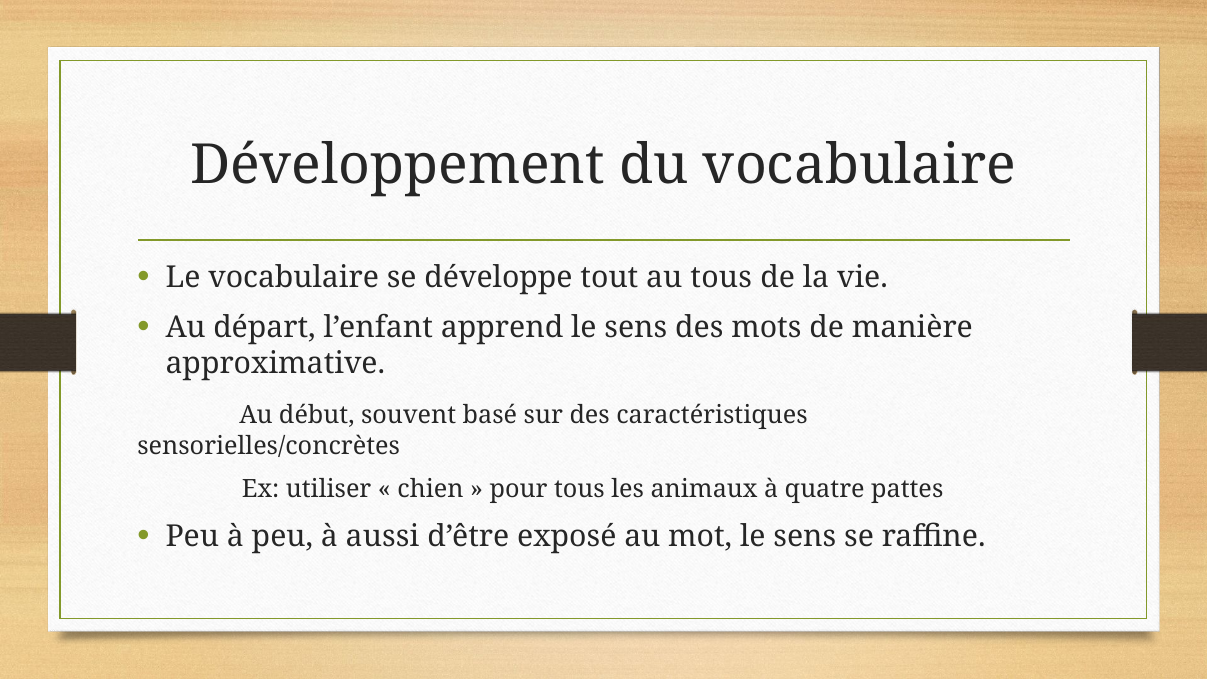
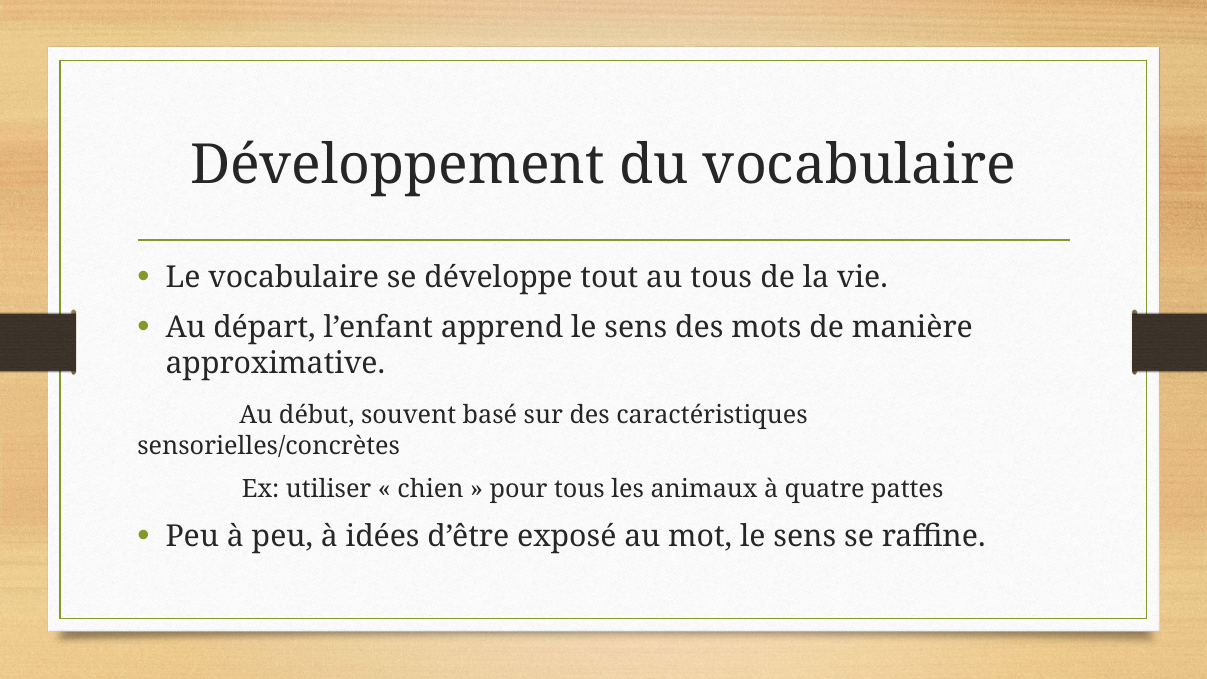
aussi: aussi -> idées
